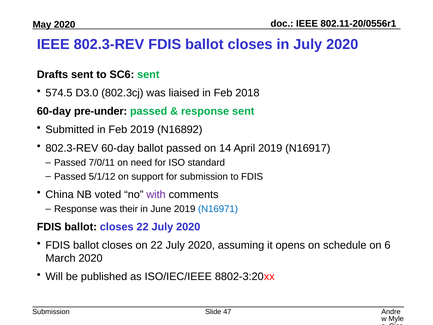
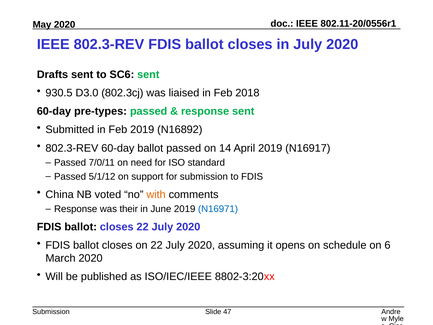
574.5: 574.5 -> 930.5
pre-under: pre-under -> pre-types
with colour: purple -> orange
